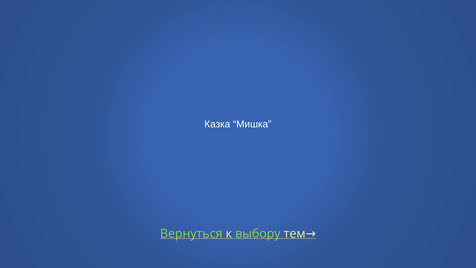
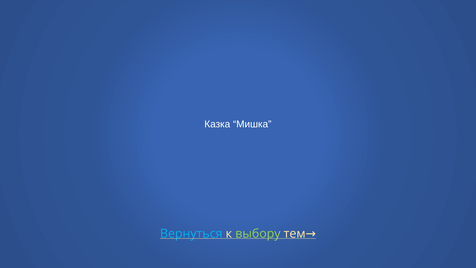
Вернуться colour: light green -> light blue
